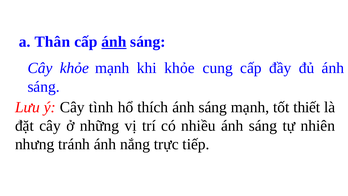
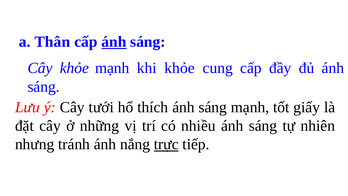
tình: tình -> tưới
thiết: thiết -> giấy
trực underline: none -> present
